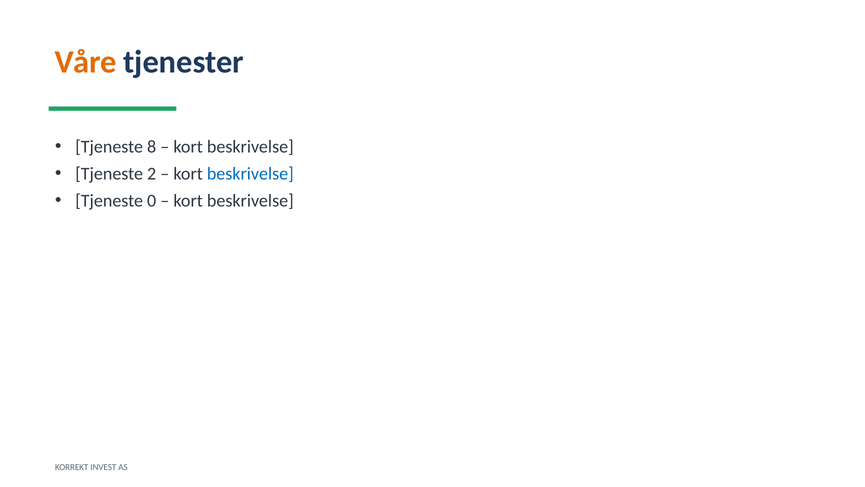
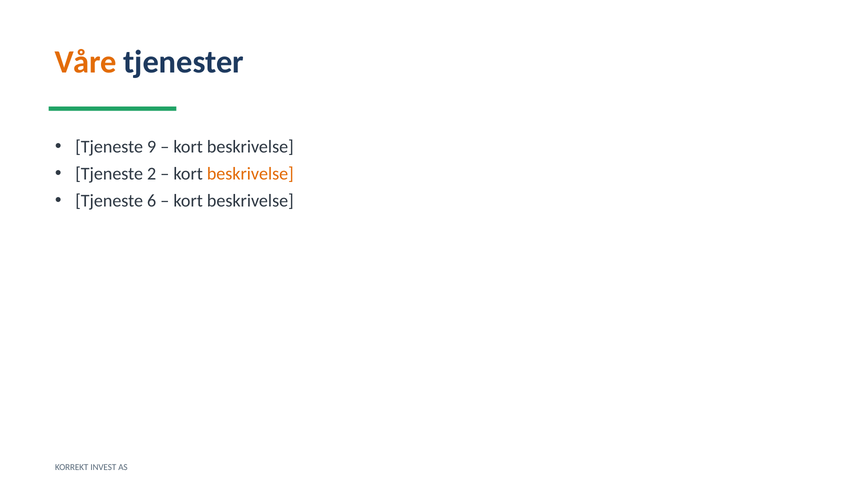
8: 8 -> 9
beskrivelse at (250, 174) colour: blue -> orange
0: 0 -> 6
